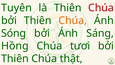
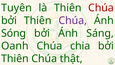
Chúa at (73, 20) colour: orange -> purple
Hồng: Hồng -> Oanh
tươi: tươi -> chia
